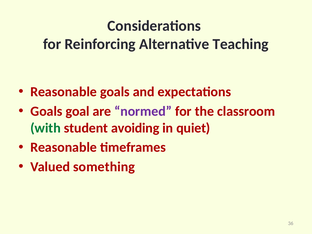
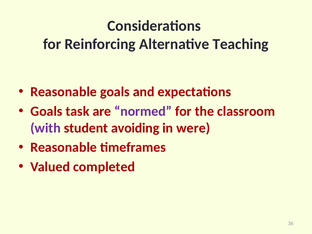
goal: goal -> task
with colour: green -> purple
quiet: quiet -> were
something: something -> completed
